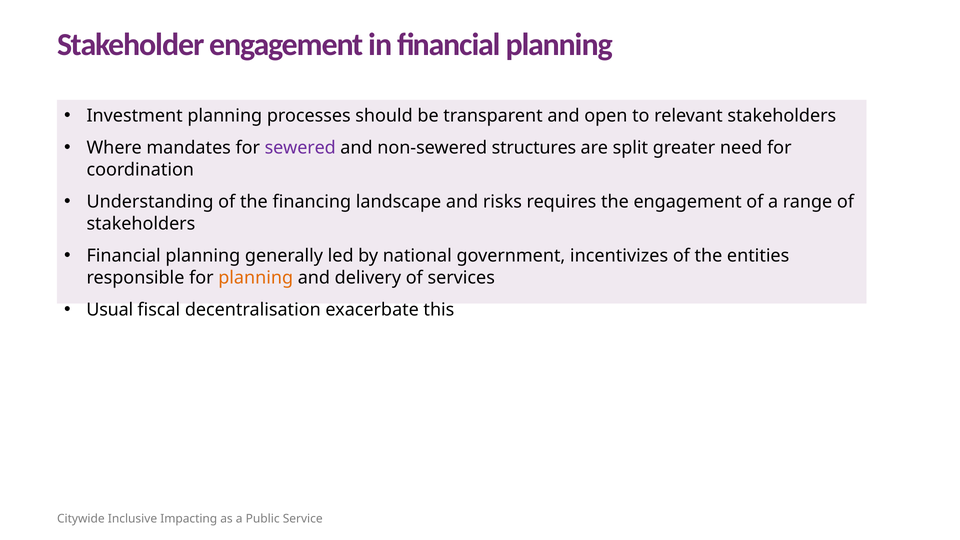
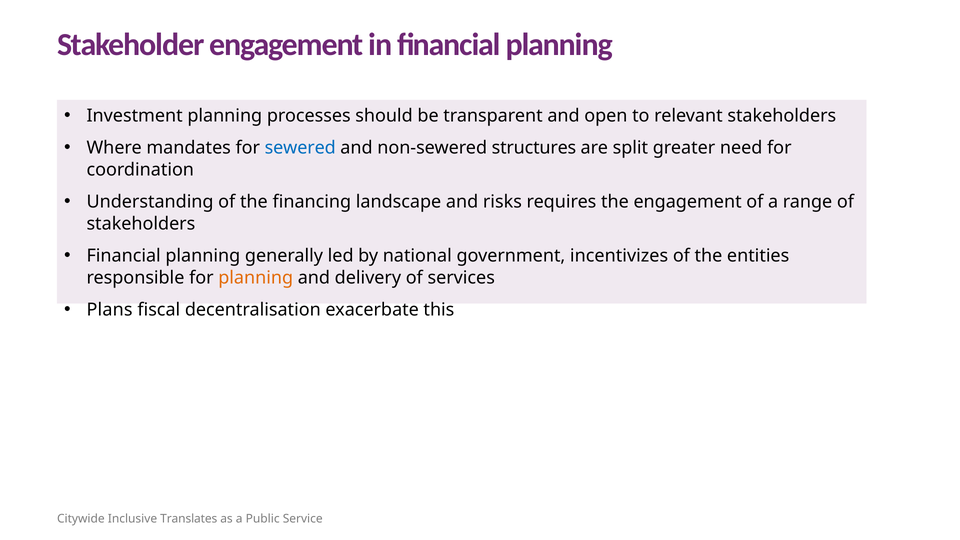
sewered colour: purple -> blue
Usual: Usual -> Plans
Impacting: Impacting -> Translates
